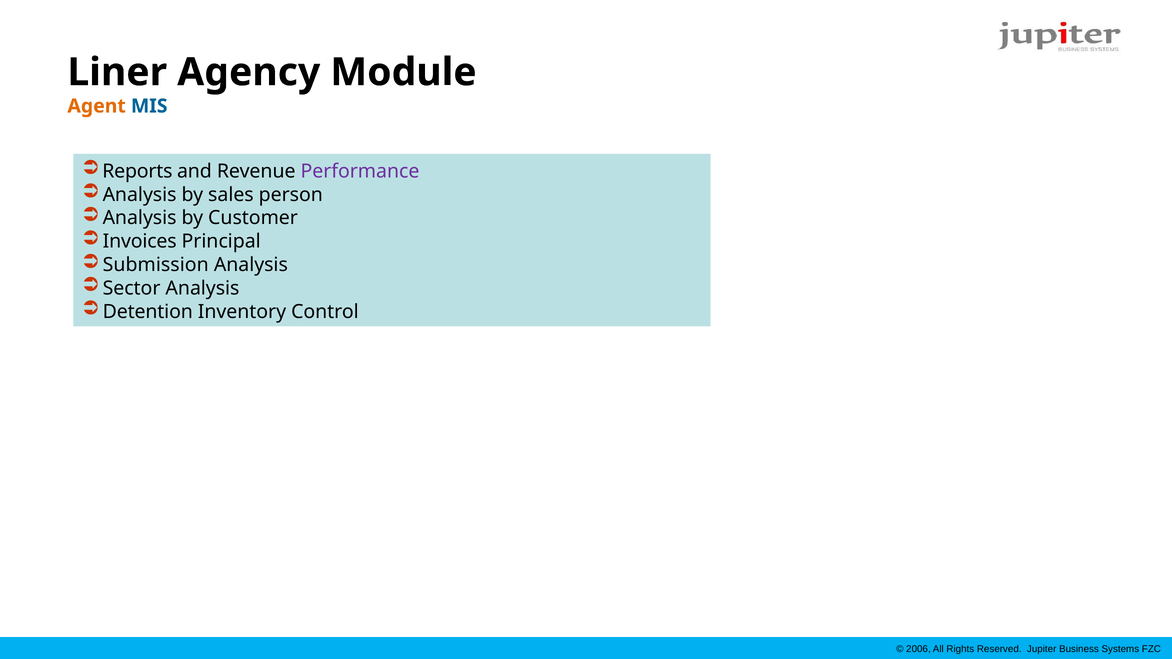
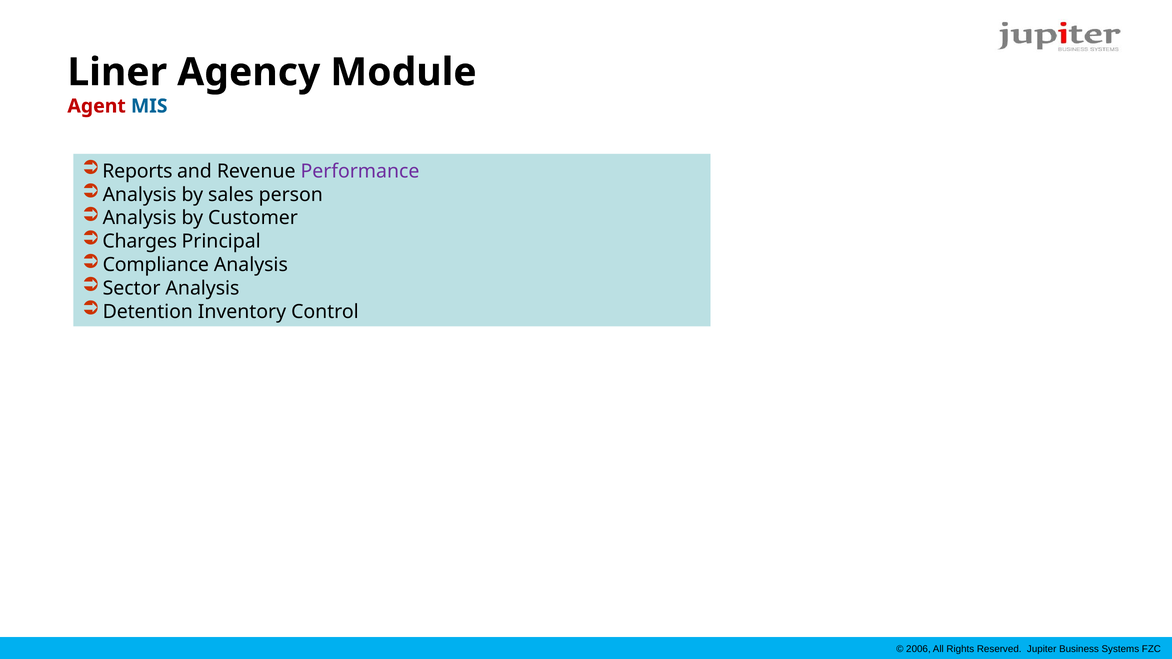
Agent colour: orange -> red
Invoices: Invoices -> Charges
Submission: Submission -> Compliance
